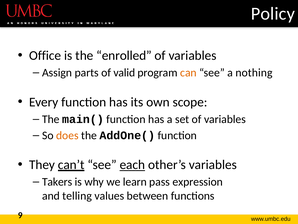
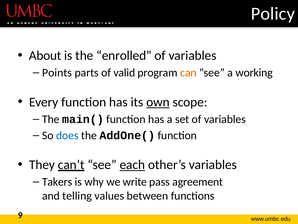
Office: Office -> About
Assign: Assign -> Points
nothing: nothing -> working
own underline: none -> present
does colour: orange -> blue
learn: learn -> write
expression: expression -> agreement
